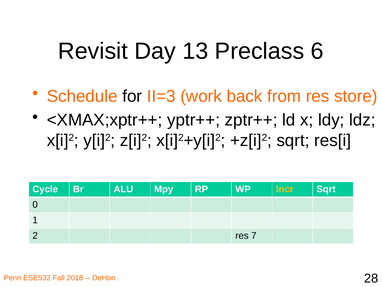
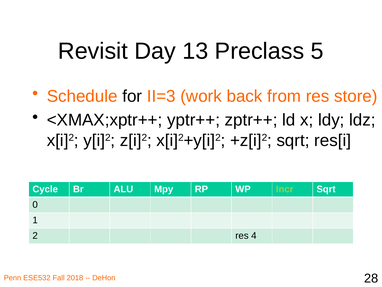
6: 6 -> 5
Incr colour: yellow -> light green
7: 7 -> 4
